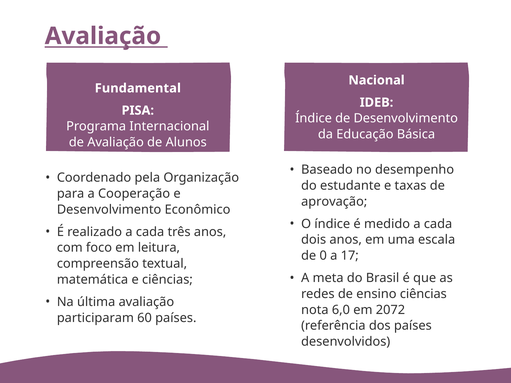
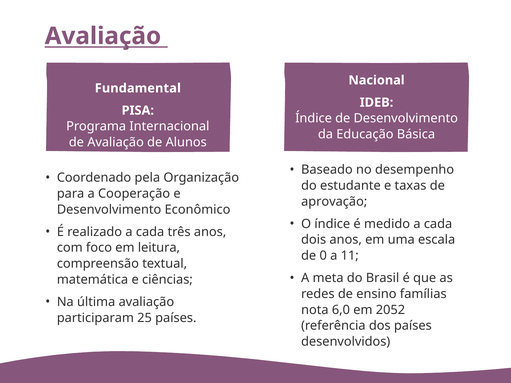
17: 17 -> 11
ensino ciências: ciências -> famílias
2072: 2072 -> 2052
60: 60 -> 25
